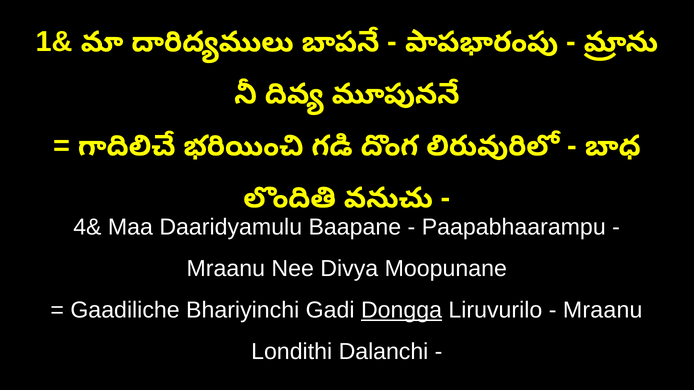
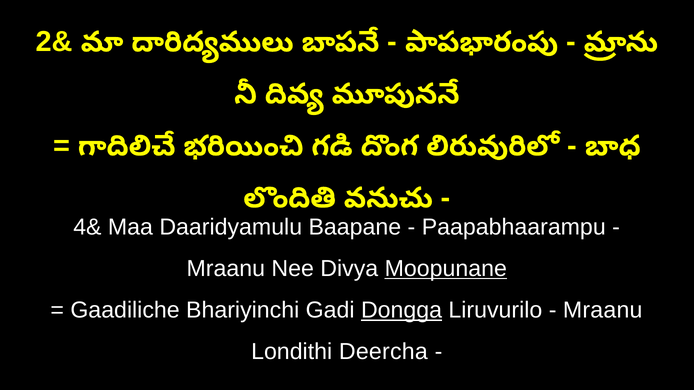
1&: 1& -> 2&
Moopunane underline: none -> present
Dalanchi: Dalanchi -> Deercha
